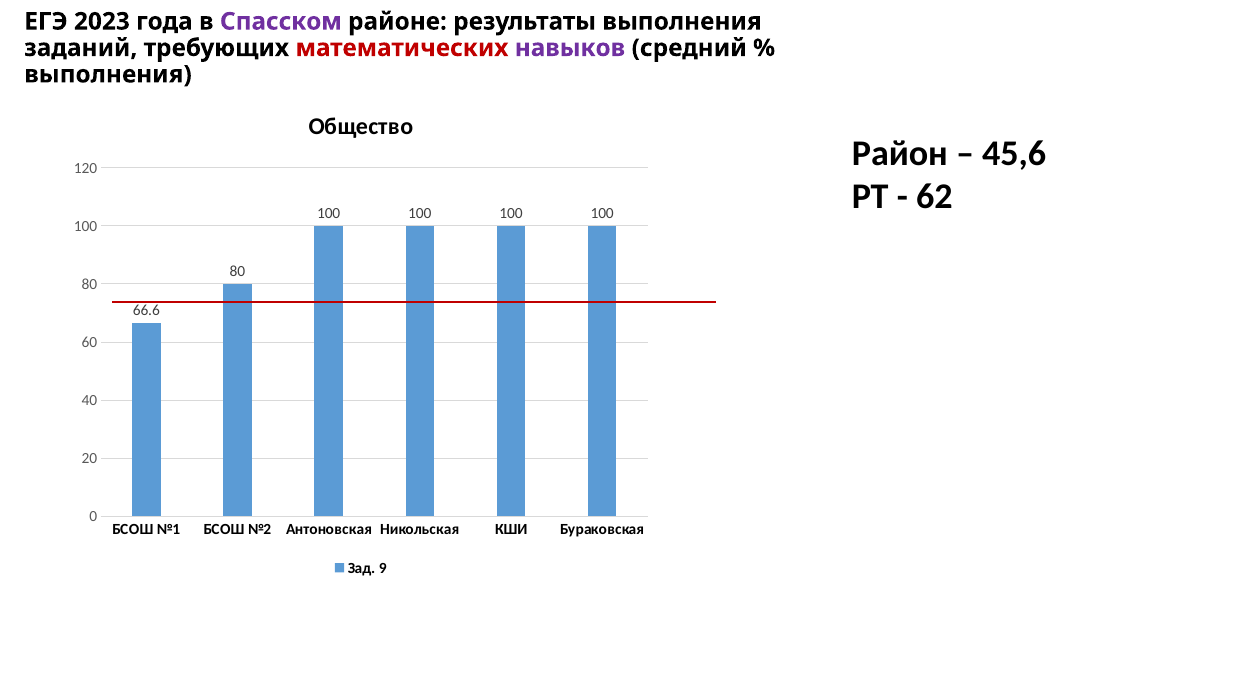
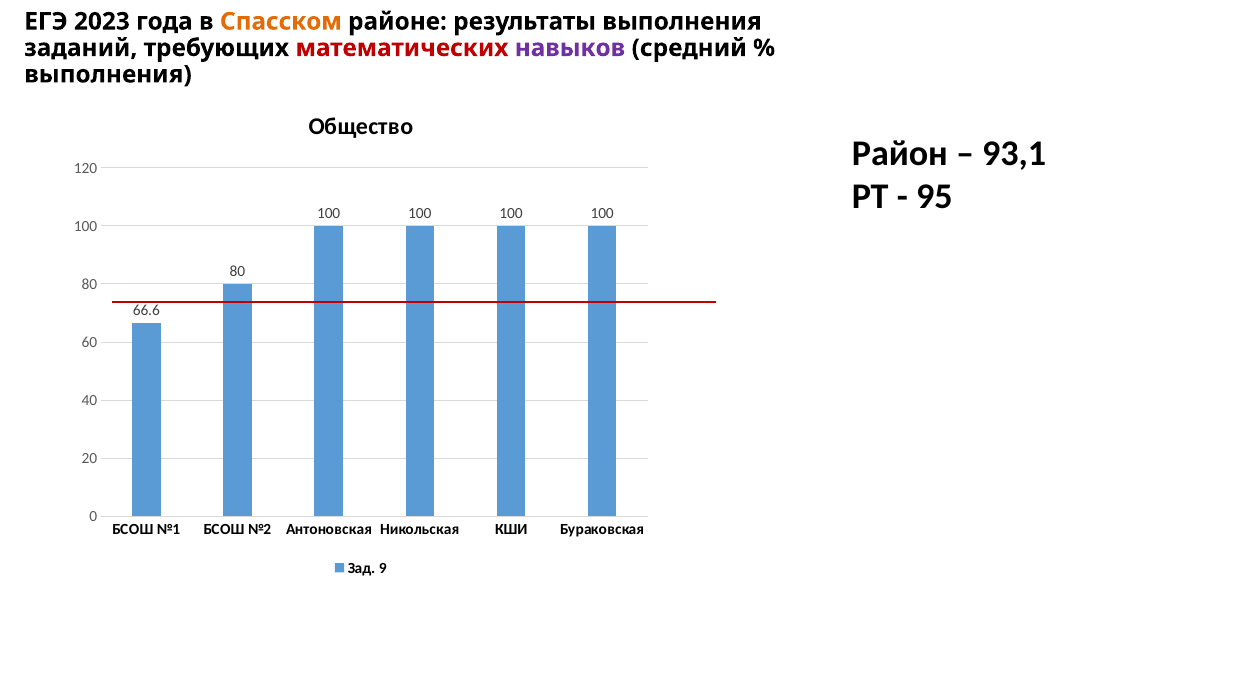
Спасском colour: purple -> orange
45,6: 45,6 -> 93,1
62: 62 -> 95
